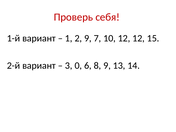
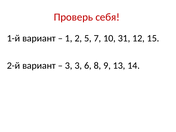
2 9: 9 -> 5
10 12: 12 -> 31
3 0: 0 -> 3
